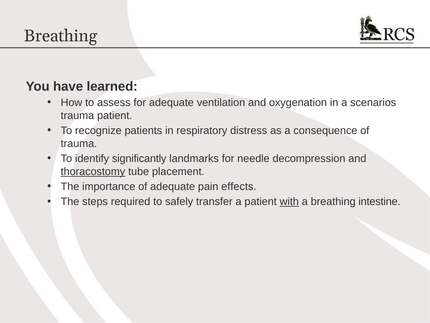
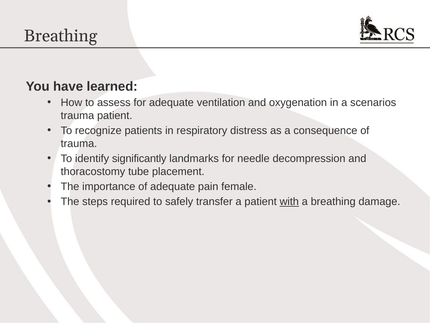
thoracostomy underline: present -> none
effects: effects -> female
intestine: intestine -> damage
